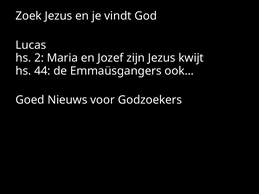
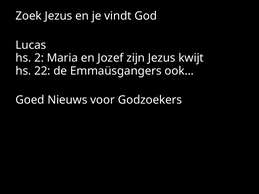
44: 44 -> 22
